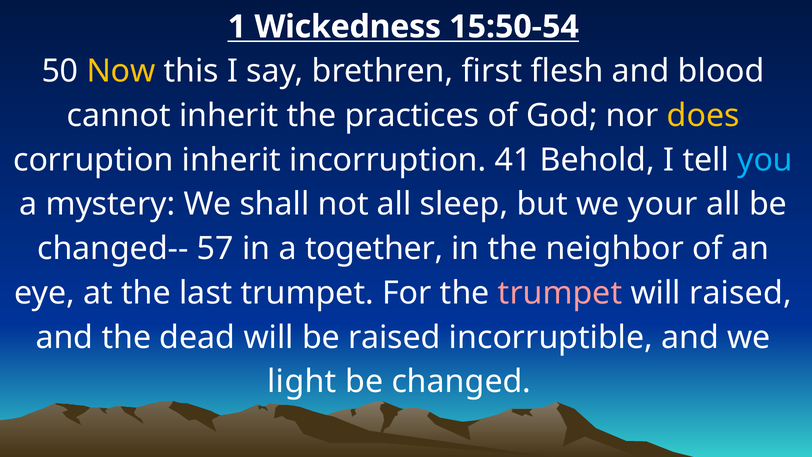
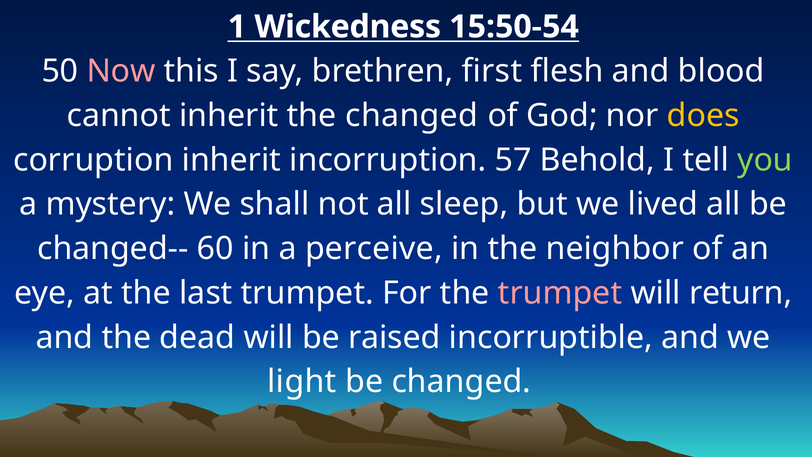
Now colour: yellow -> pink
the practices: practices -> changed
41: 41 -> 57
you colour: light blue -> light green
your: your -> lived
57: 57 -> 60
together: together -> perceive
will raised: raised -> return
